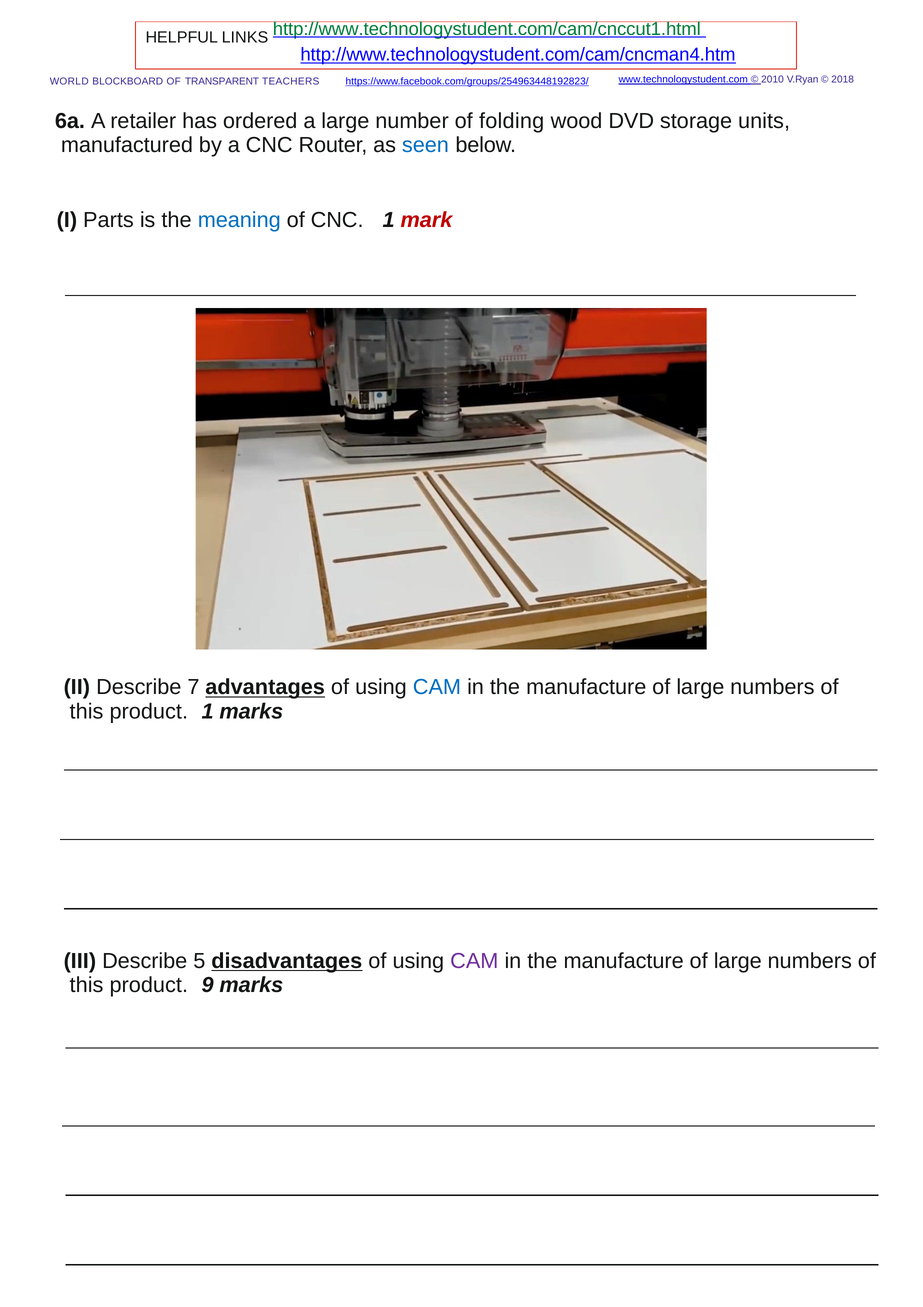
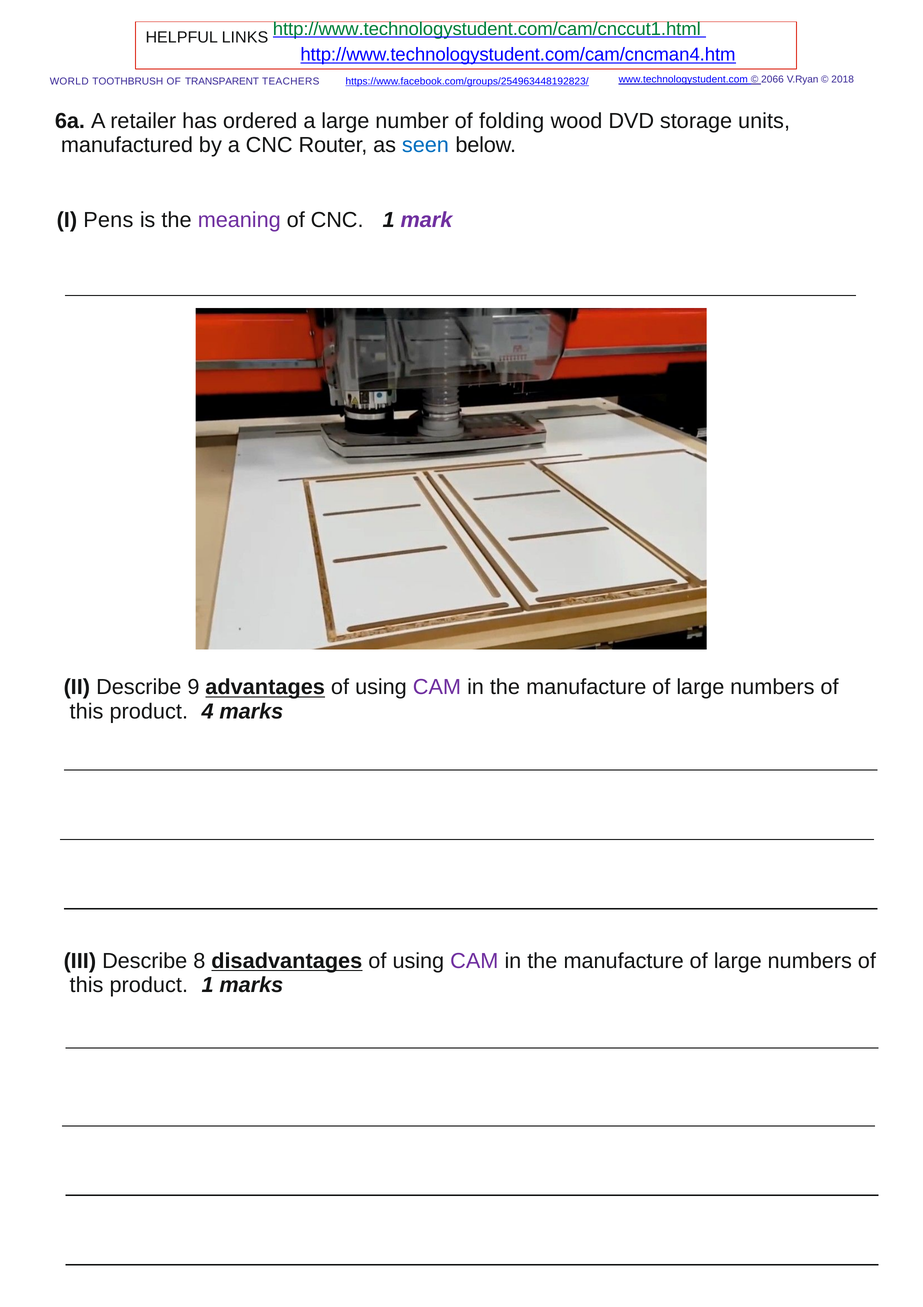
BLOCKBOARD: BLOCKBOARD -> TOOTHBRUSH
2010: 2010 -> 2066
Parts: Parts -> Pens
meaning colour: blue -> purple
mark colour: red -> purple
7: 7 -> 9
CAM at (437, 687) colour: blue -> purple
product 1: 1 -> 4
5: 5 -> 8
product 9: 9 -> 1
